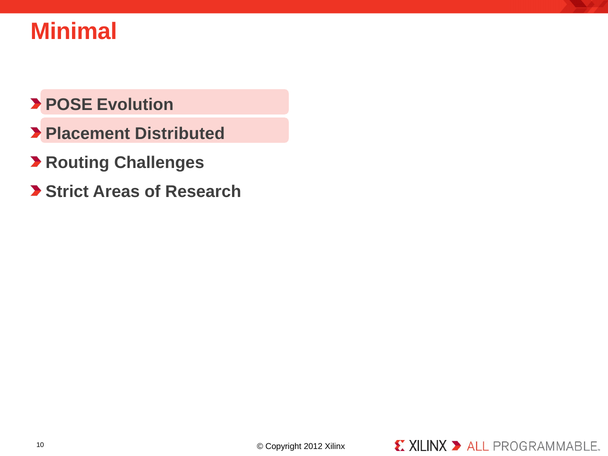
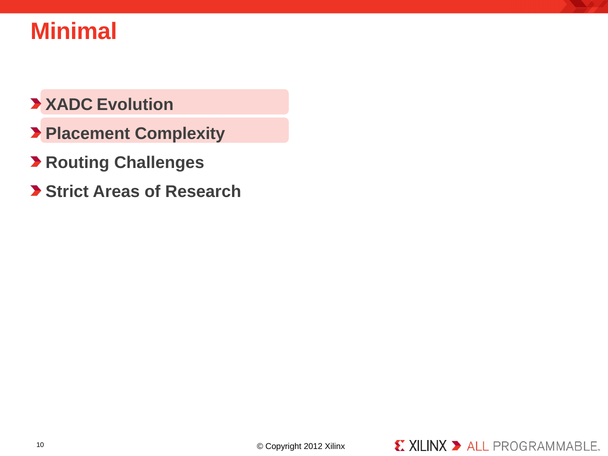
POSE: POSE -> XADC
Distributed: Distributed -> Complexity
